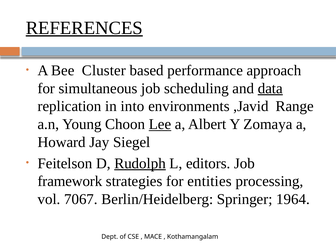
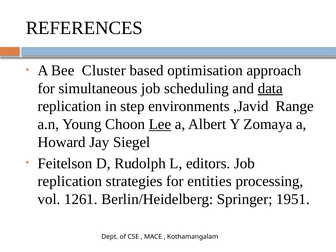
REFERENCES underline: present -> none
performance: performance -> optimisation
into: into -> step
Rudolph underline: present -> none
framework at (70, 181): framework -> replication
7067: 7067 -> 1261
1964: 1964 -> 1951
